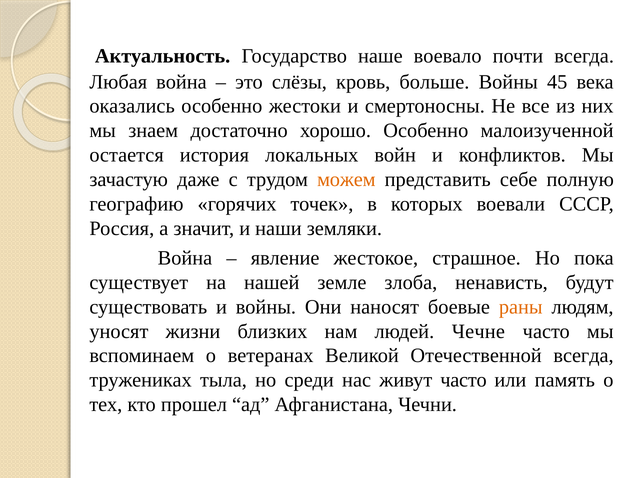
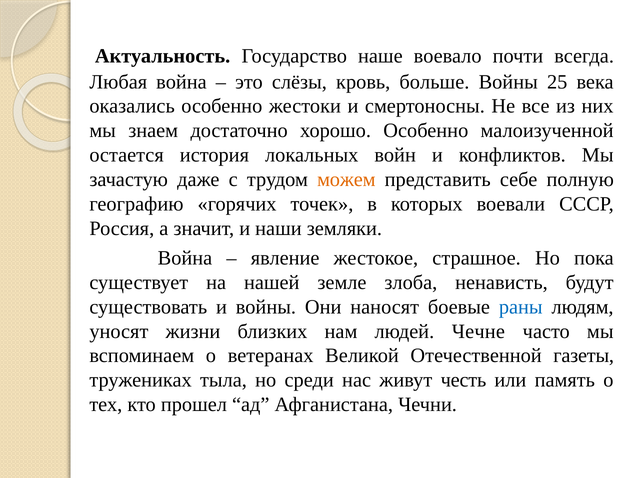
45: 45 -> 25
раны colour: orange -> blue
Отечественной всегда: всегда -> газеты
живут часто: часто -> честь
